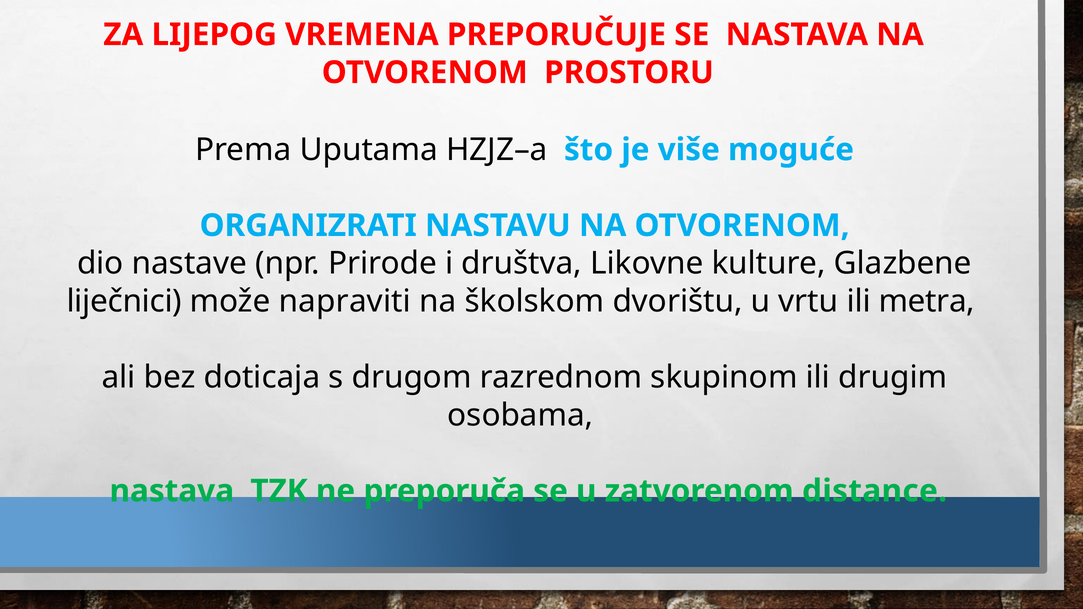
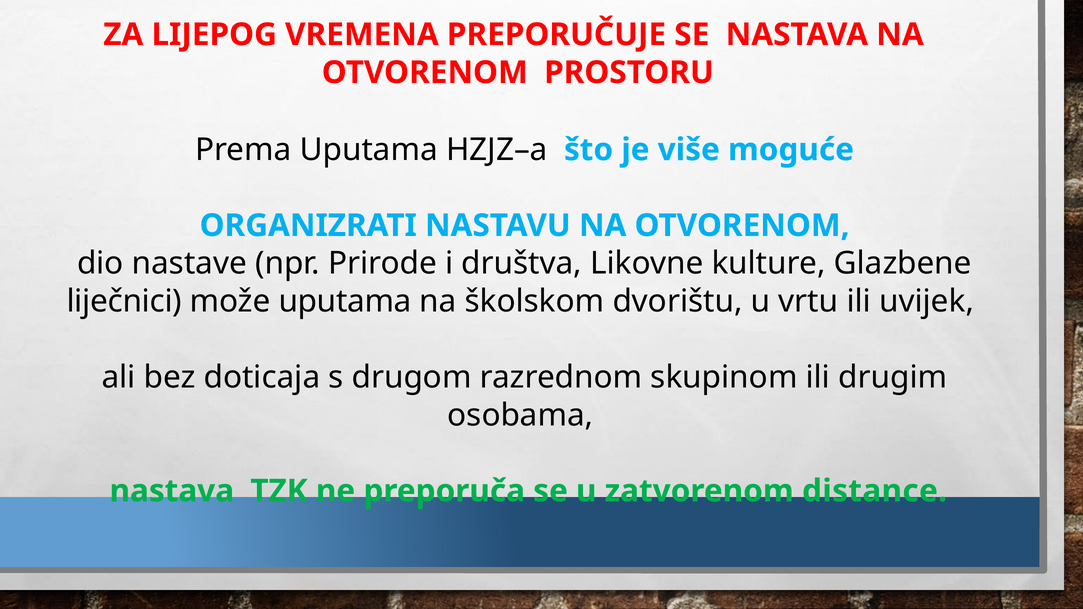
može napraviti: napraviti -> uputama
metra: metra -> uvijek
